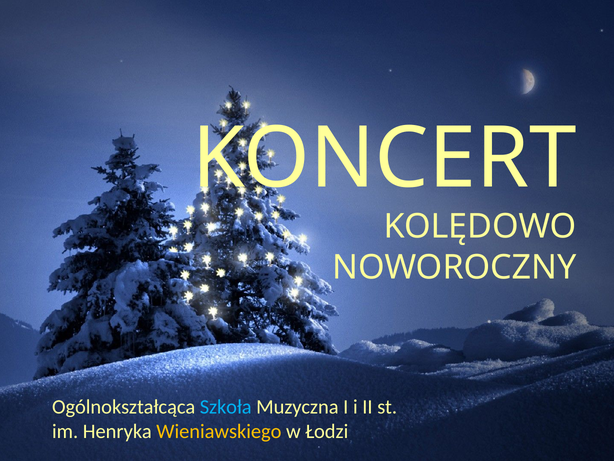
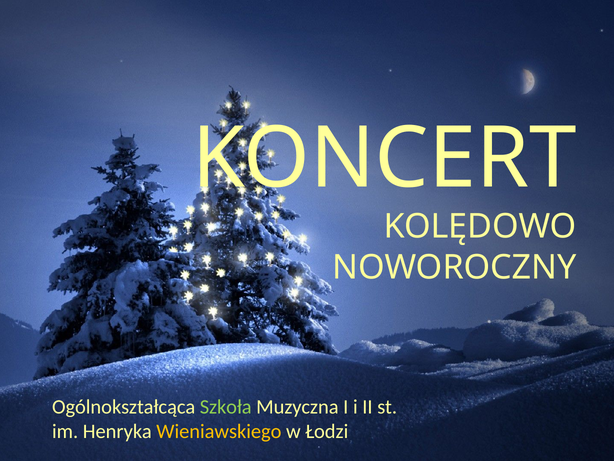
Szkoła colour: light blue -> light green
